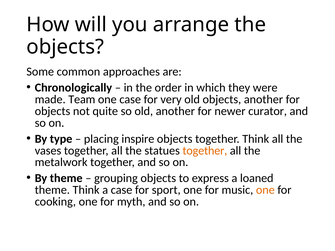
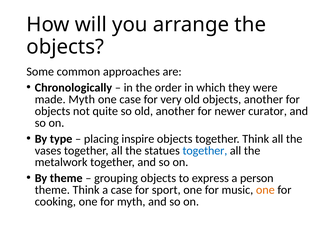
made Team: Team -> Myth
together at (205, 151) colour: orange -> blue
loaned: loaned -> person
